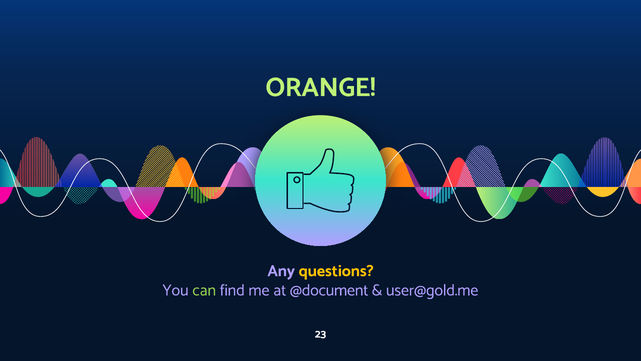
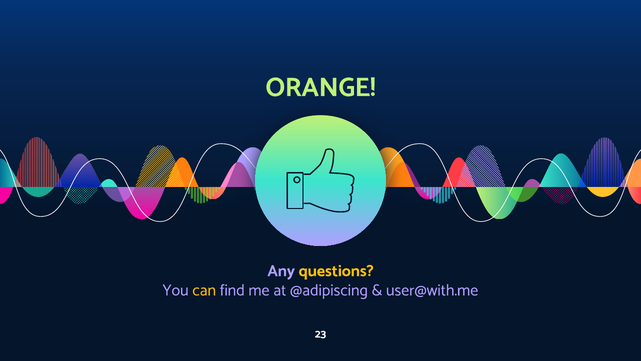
can colour: light green -> yellow
@document: @document -> @adipiscing
user@gold.me: user@gold.me -> user@with.me
